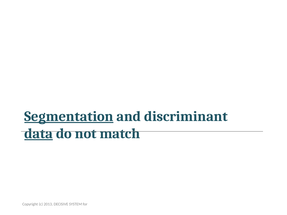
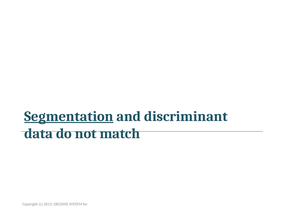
data underline: present -> none
